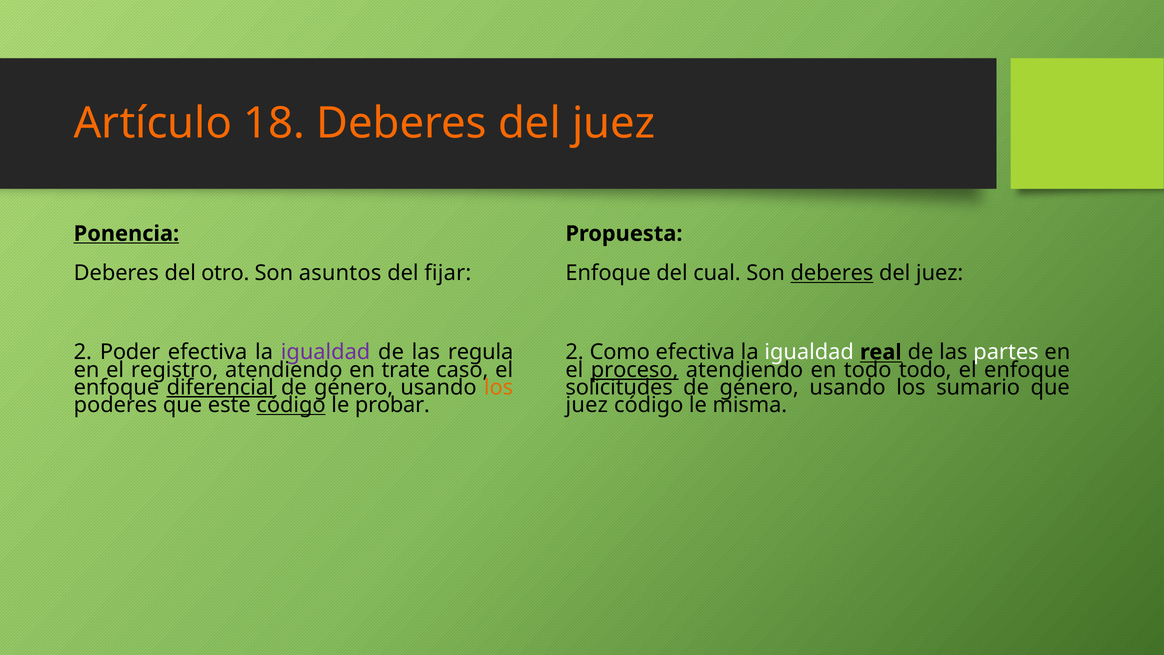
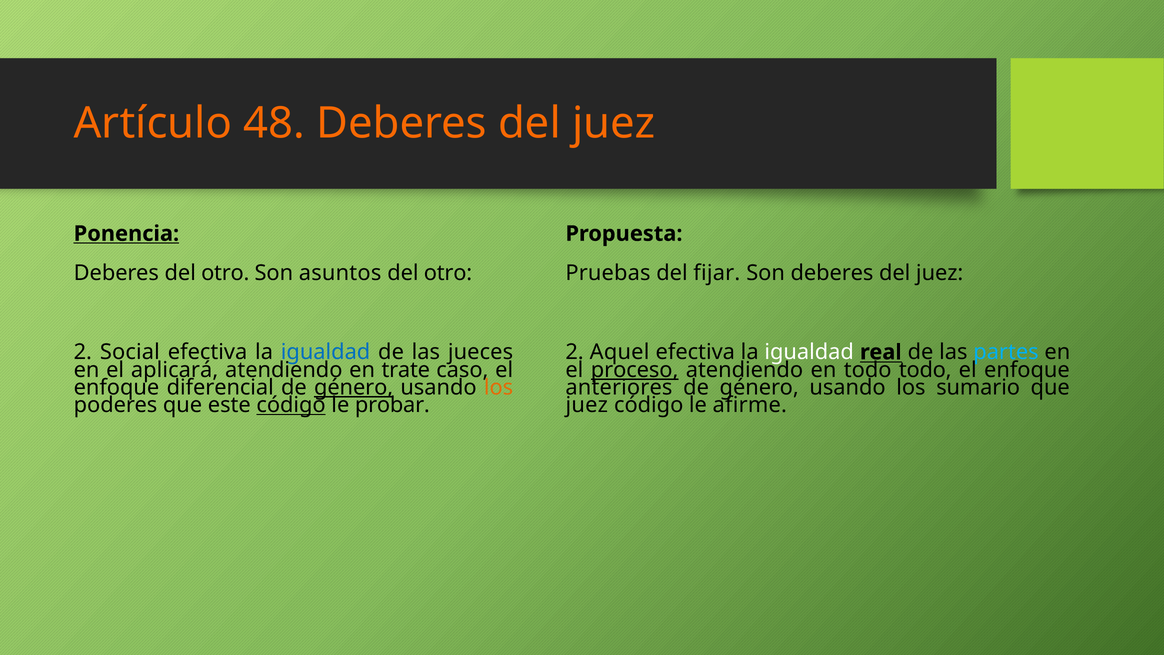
18: 18 -> 48
fijar at (448, 273): fijar -> otro
Enfoque at (608, 273): Enfoque -> Pruebas
cual: cual -> fijar
deberes at (832, 273) underline: present -> none
Poder: Poder -> Social
igualdad at (326, 352) colour: purple -> blue
regula: regula -> jueces
Como: Como -> Aquel
partes colour: white -> light blue
registro: registro -> aplicará
diferencial underline: present -> none
género at (354, 387) underline: none -> present
solicitudes: solicitudes -> anteriores
misma: misma -> afirme
